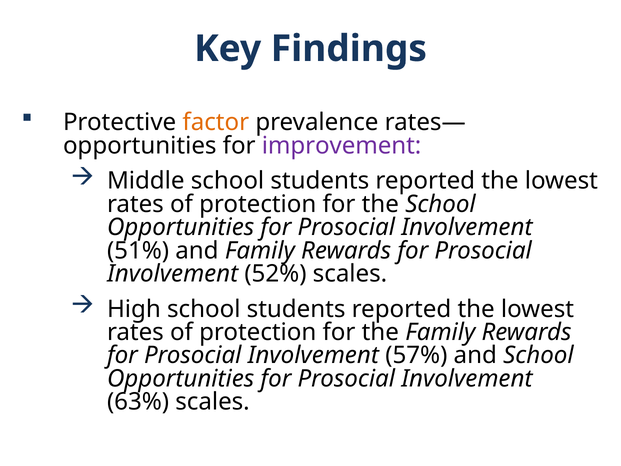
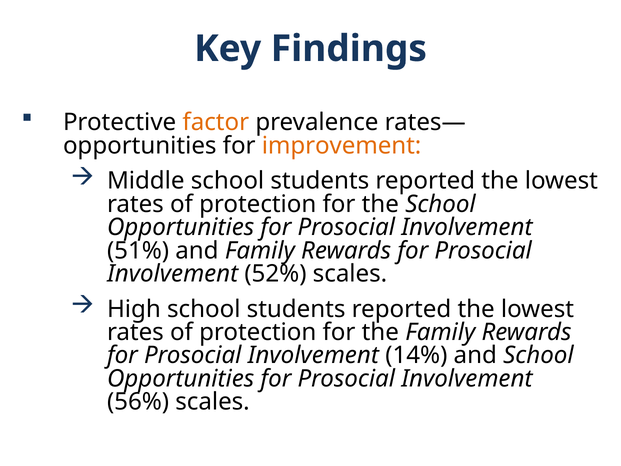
improvement colour: purple -> orange
57%: 57% -> 14%
63%: 63% -> 56%
